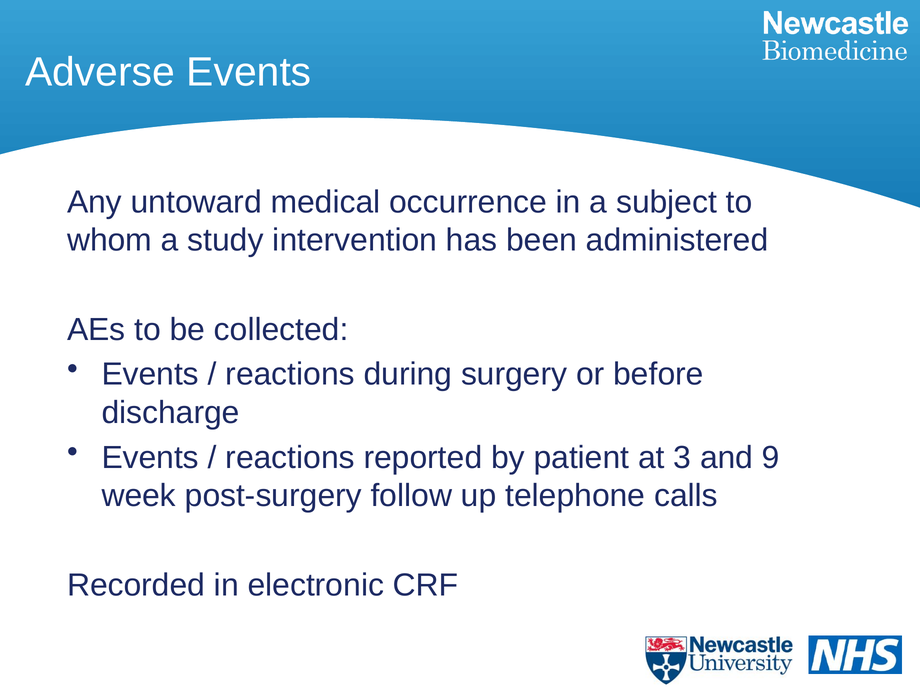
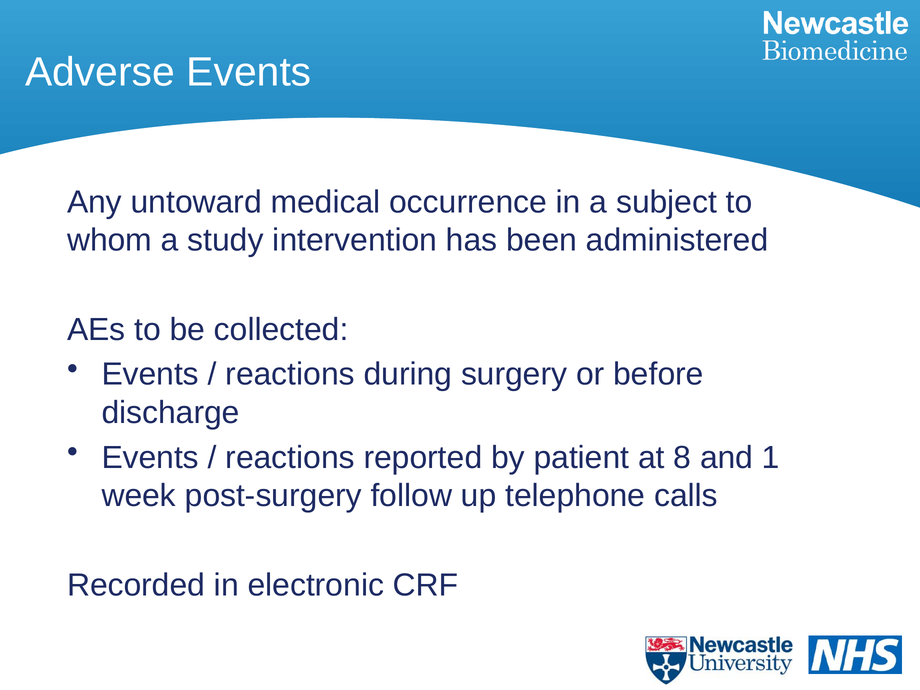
3: 3 -> 8
9: 9 -> 1
